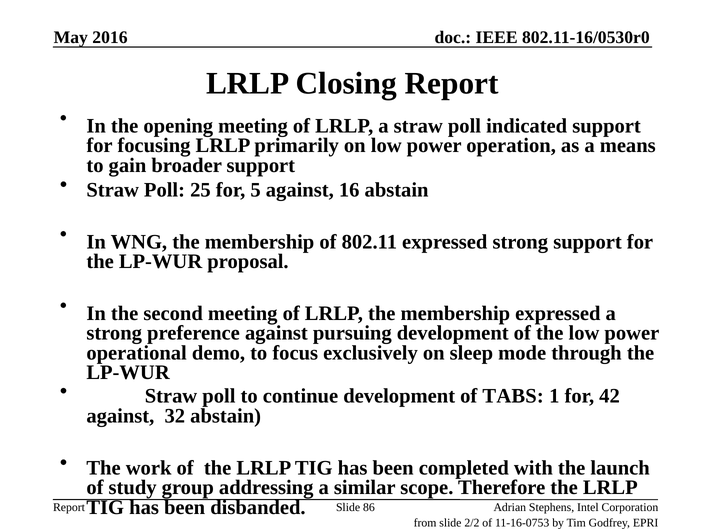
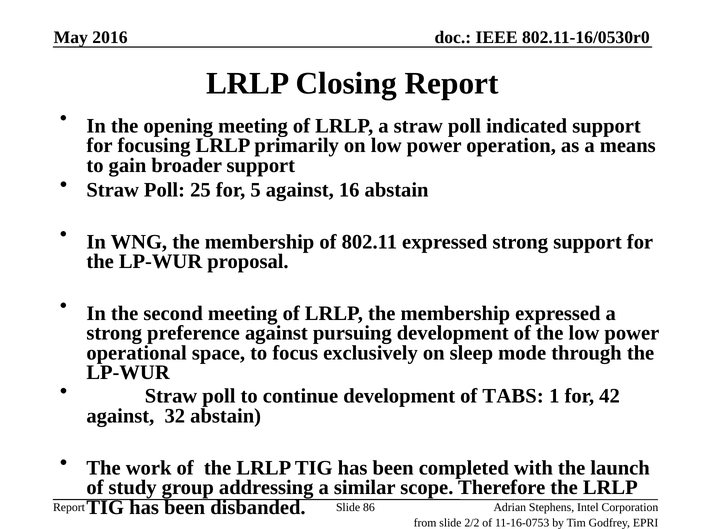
demo: demo -> space
